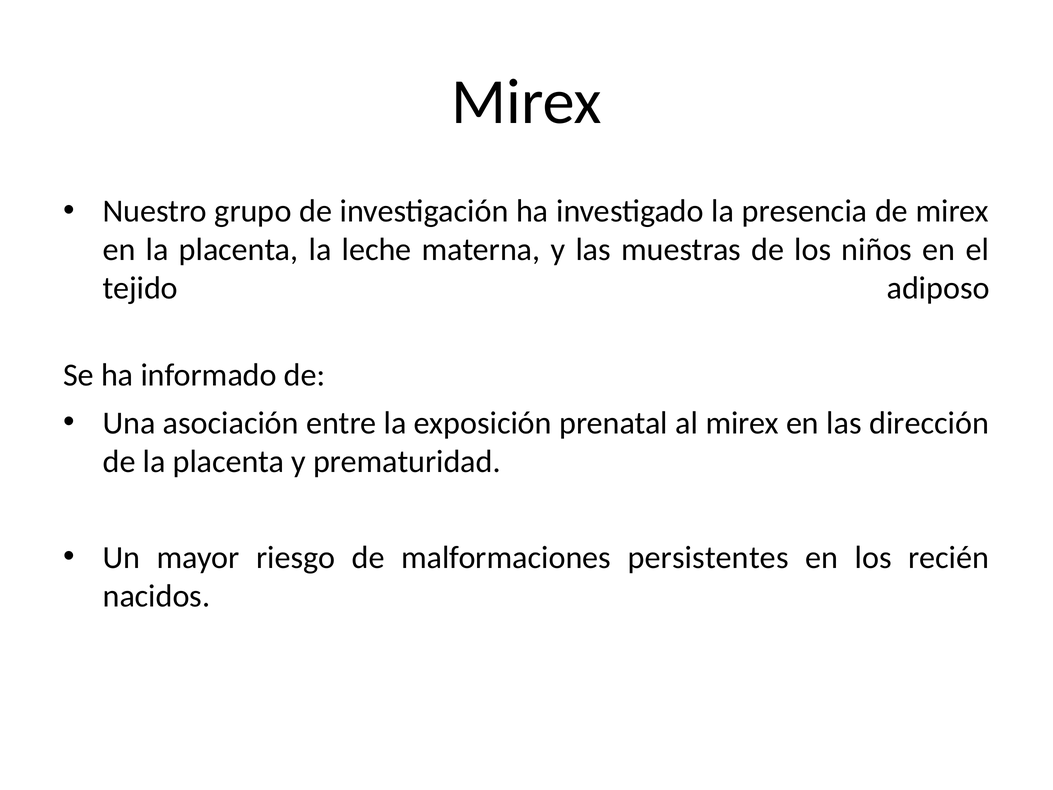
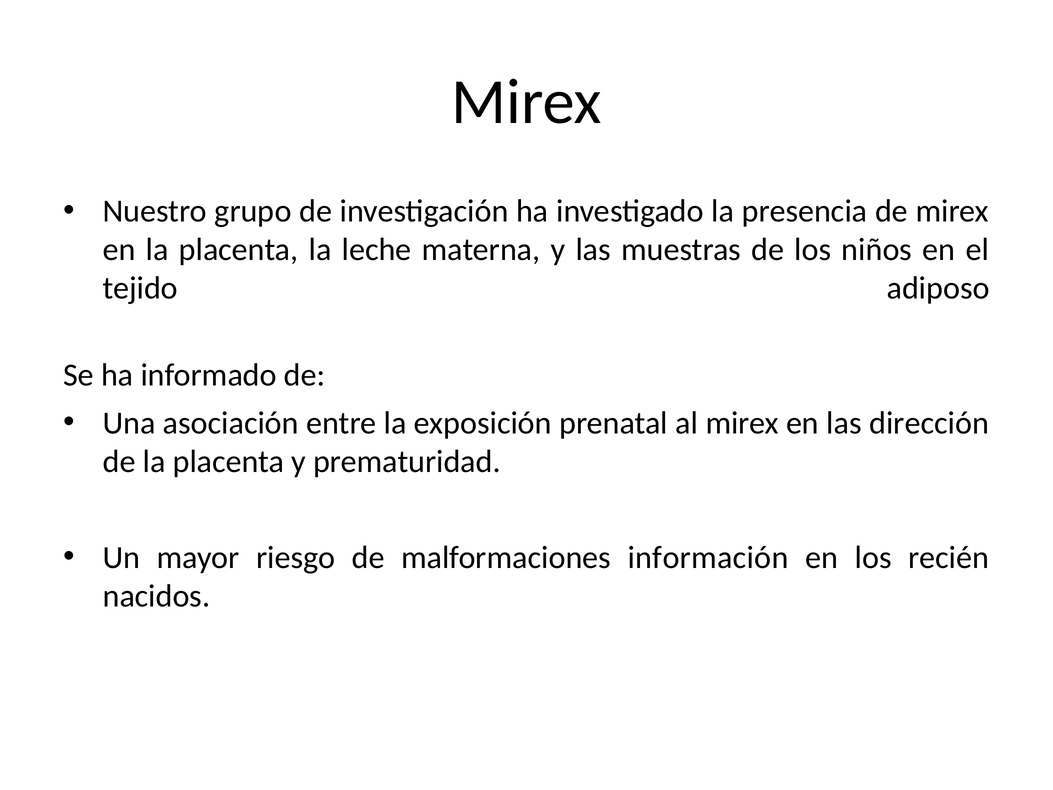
persistentes: persistentes -> información
